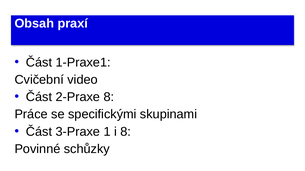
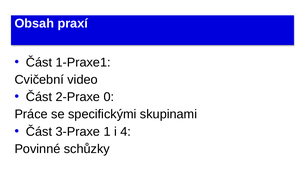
2-Praxe 8: 8 -> 0
i 8: 8 -> 4
